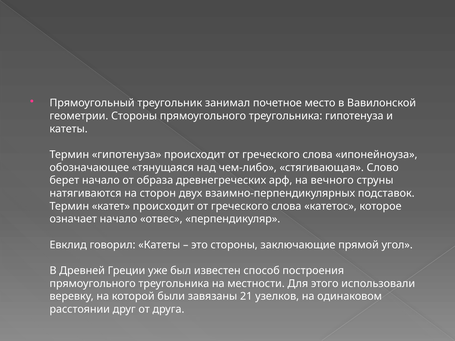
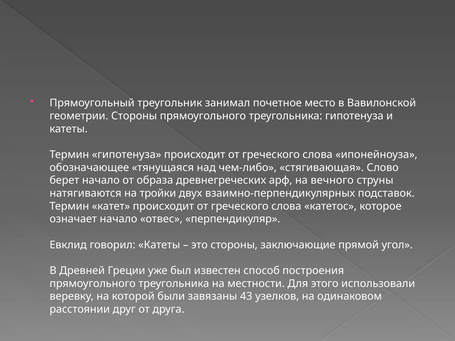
сторон: сторон -> тройки
21: 21 -> 43
